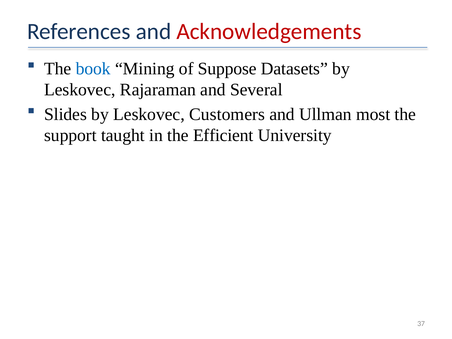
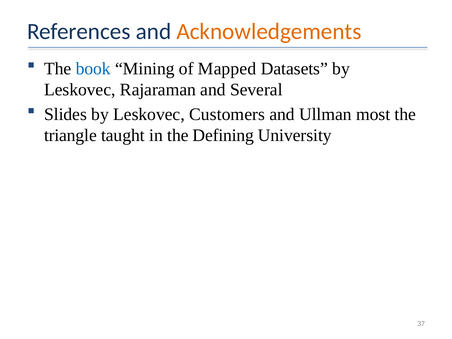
Acknowledgements colour: red -> orange
Suppose: Suppose -> Mapped
support: support -> triangle
Efficient: Efficient -> Defining
